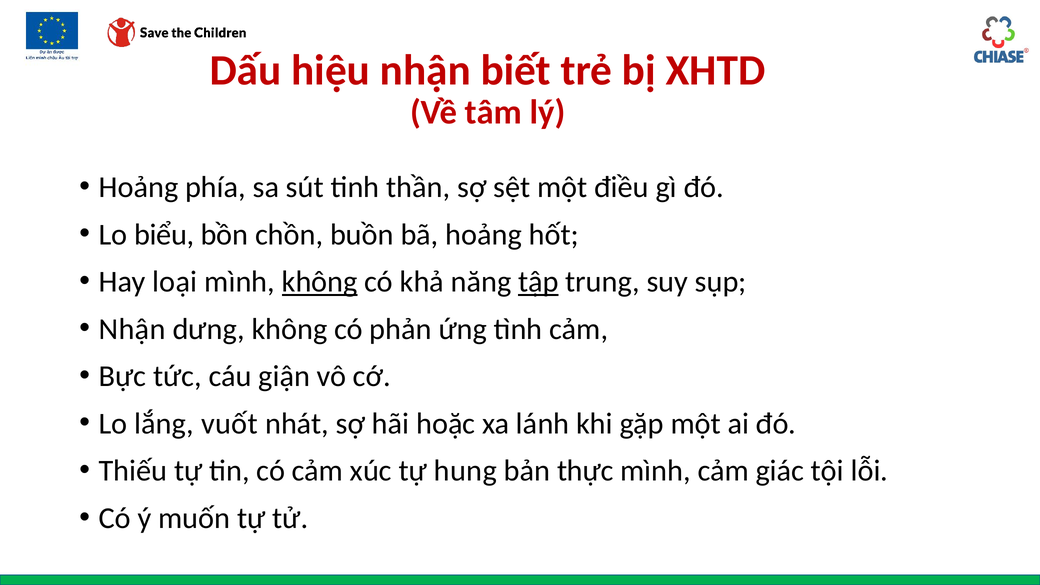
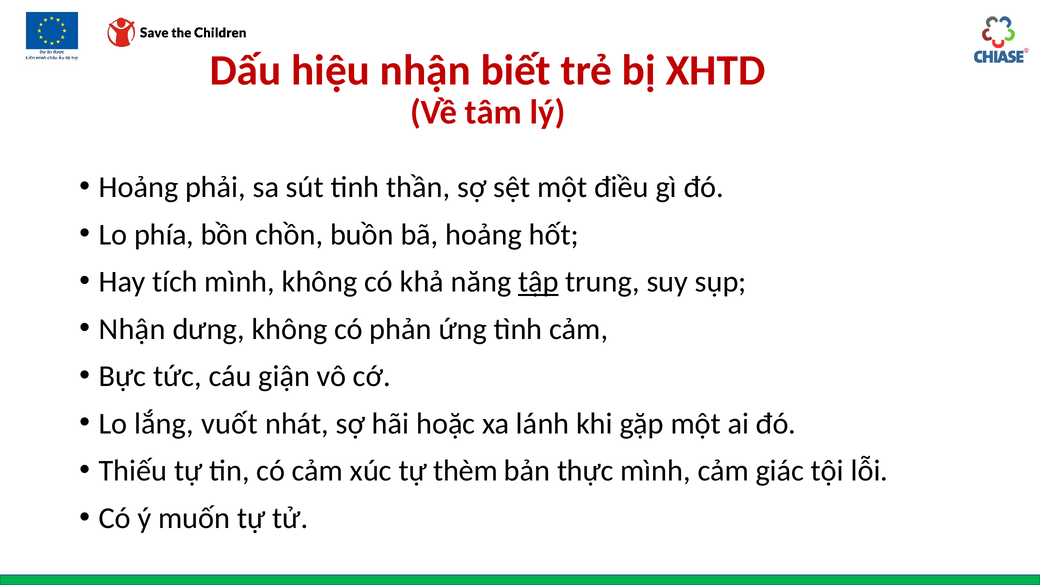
phía: phía -> phải
biểu: biểu -> phía
loại: loại -> tích
không at (320, 282) underline: present -> none
hung: hung -> thèm
